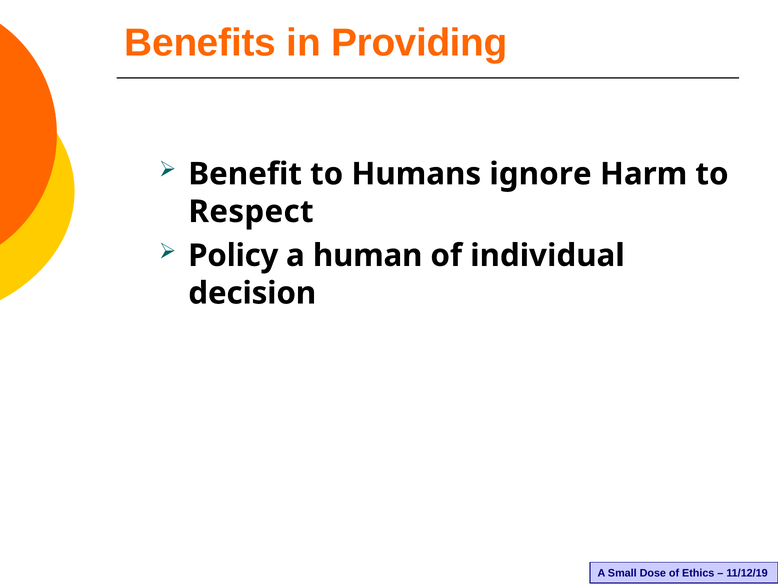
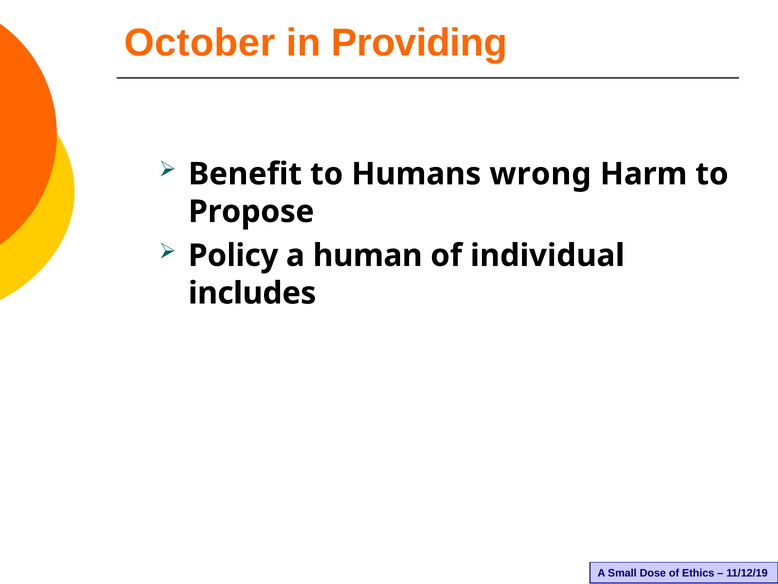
Benefits: Benefits -> October
ignore: ignore -> wrong
Respect: Respect -> Propose
decision: decision -> includes
